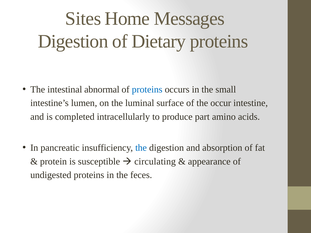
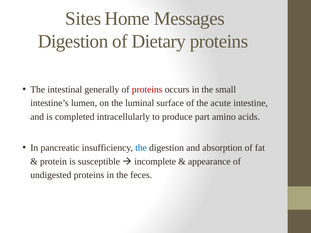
abnormal: abnormal -> generally
proteins at (147, 90) colour: blue -> red
occur: occur -> acute
circulating: circulating -> incomplete
